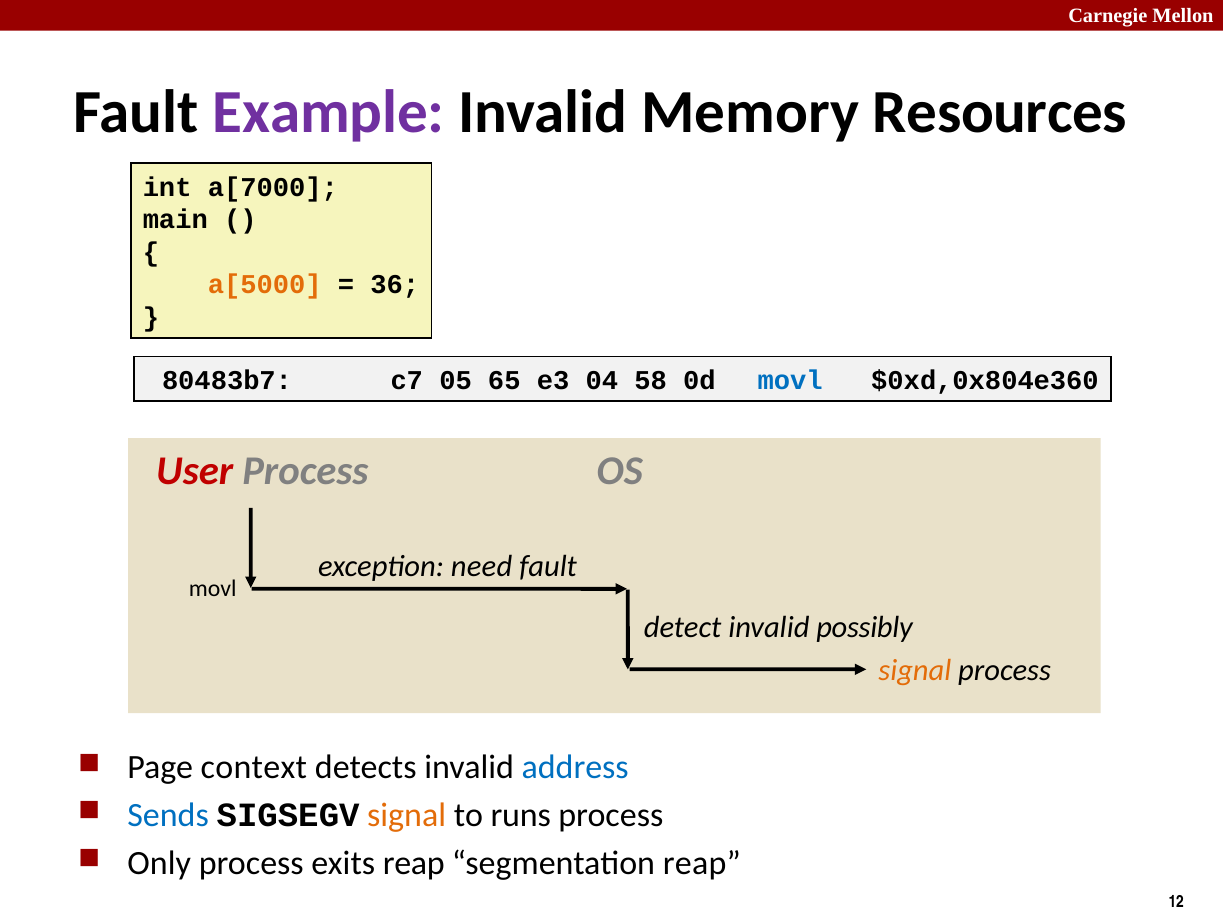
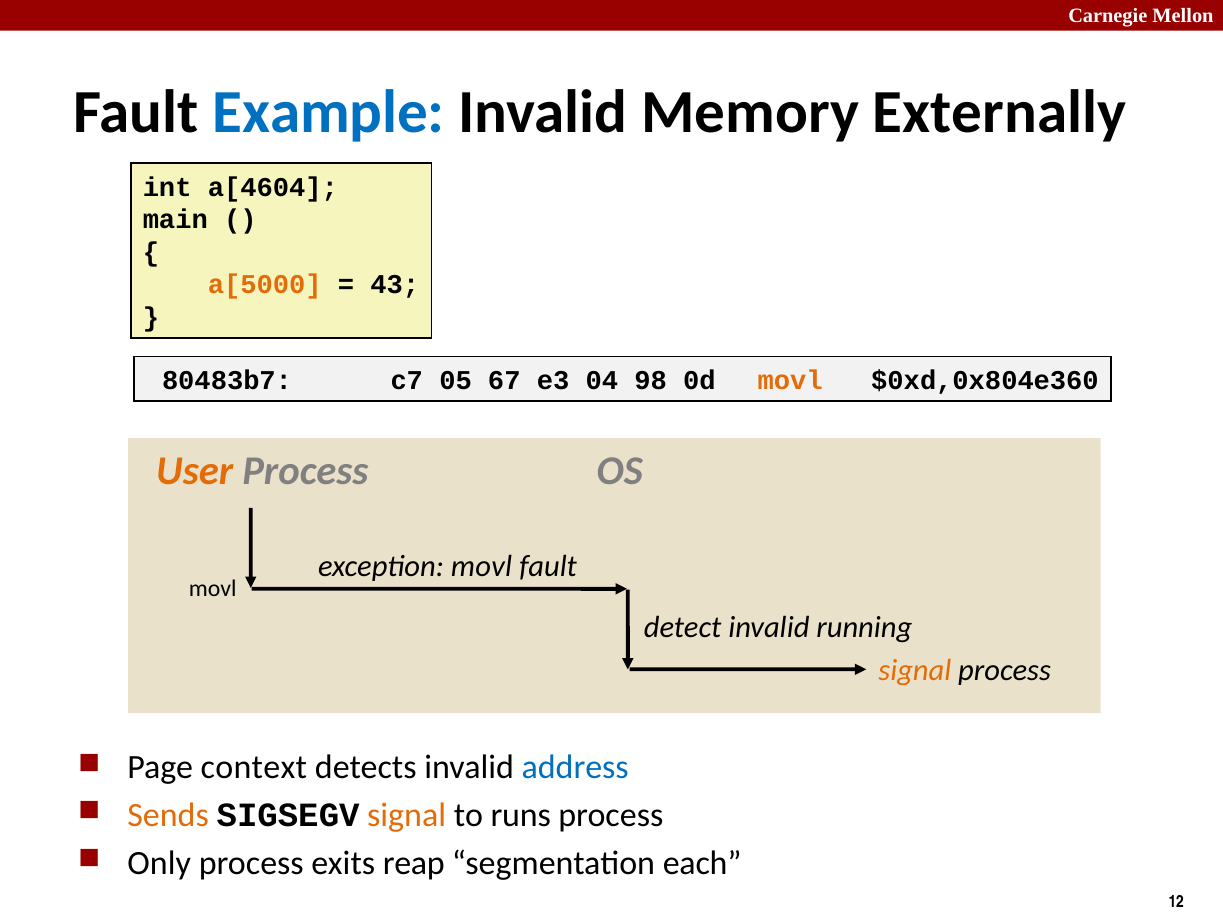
Example colour: purple -> blue
Resources: Resources -> Externally
a[7000: a[7000 -> a[4604
36: 36 -> 43
65: 65 -> 67
58: 58 -> 98
movl at (790, 381) colour: blue -> orange
User colour: red -> orange
exception need: need -> movl
possibly: possibly -> running
Sends colour: blue -> orange
segmentation reap: reap -> each
